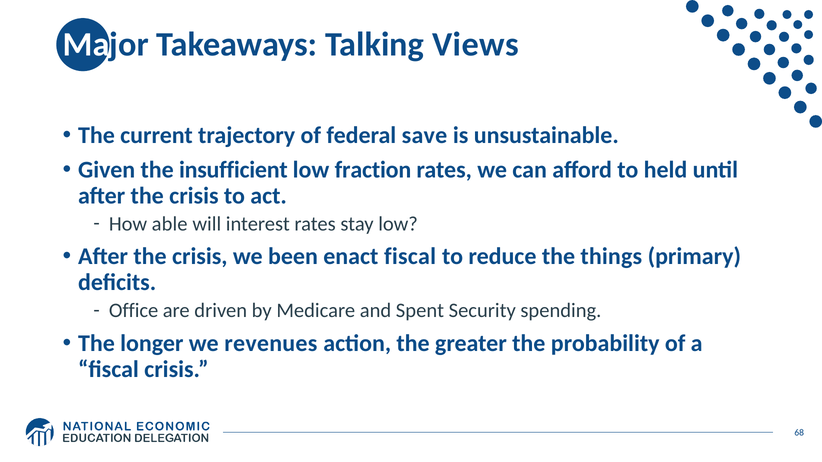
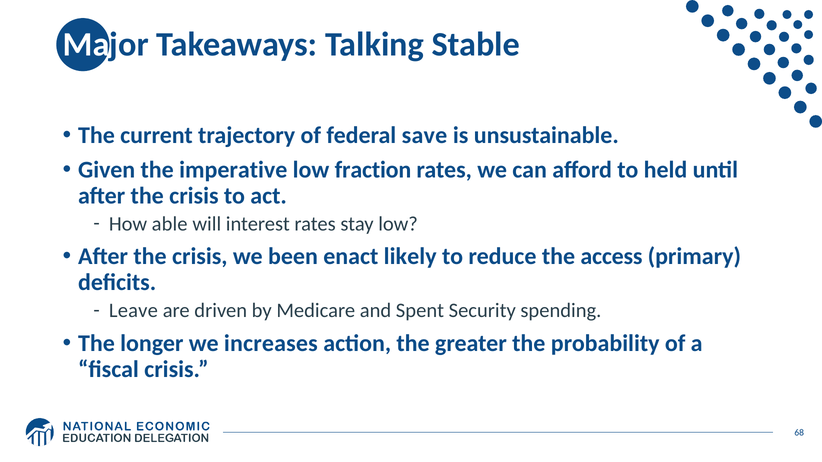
Views: Views -> Stable
insufficient: insufficient -> imperative
enact fiscal: fiscal -> likely
things: things -> access
Office: Office -> Leave
revenues: revenues -> increases
